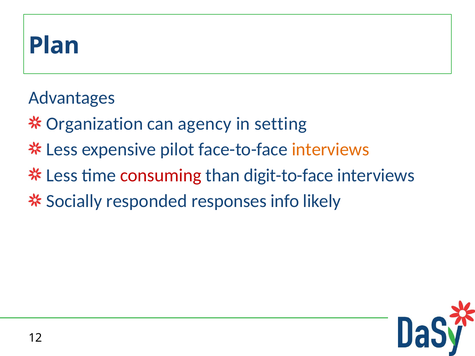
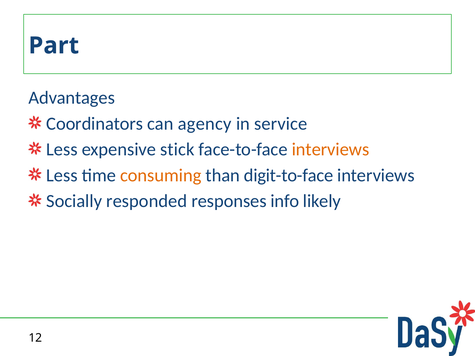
Plan: Plan -> Part
Organization: Organization -> Coordinators
setting: setting -> service
pilot: pilot -> stick
consuming colour: red -> orange
